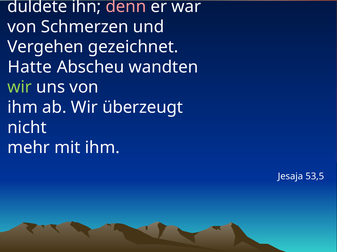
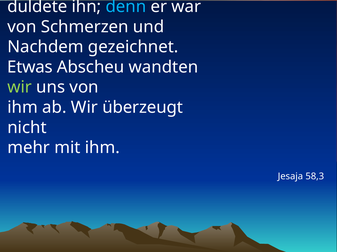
denn colour: pink -> light blue
Vergehen: Vergehen -> Nachdem
Hatte: Hatte -> Etwas
53,5: 53,5 -> 58,3
